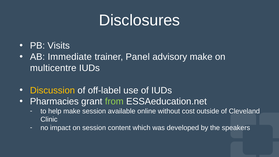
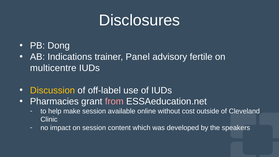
Visits: Visits -> Dong
Immediate: Immediate -> Indications
advisory make: make -> fertile
from colour: light green -> pink
